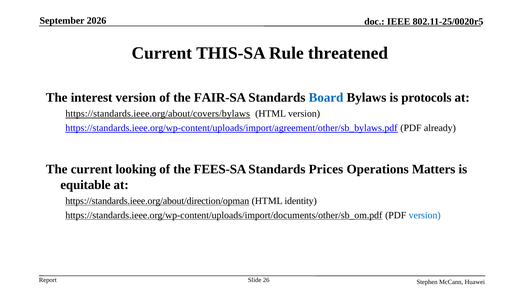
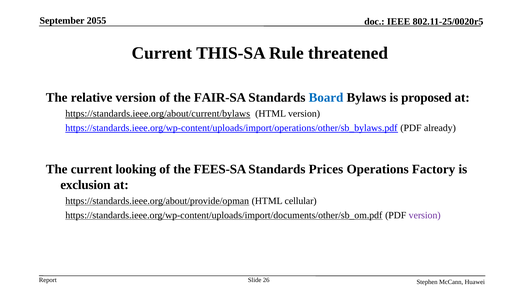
2026: 2026 -> 2055
interest: interest -> relative
protocols: protocols -> proposed
https://standards.ieee.org/about/covers/bylaws: https://standards.ieee.org/about/covers/bylaws -> https://standards.ieee.org/about/current/bylaws
https://standards.ieee.org/wp-content/uploads/import/agreement/other/sb_bylaws.pdf: https://standards.ieee.org/wp-content/uploads/import/agreement/other/sb_bylaws.pdf -> https://standards.ieee.org/wp-content/uploads/import/operations/other/sb_bylaws.pdf
Matters: Matters -> Factory
equitable: equitable -> exclusion
https://standards.ieee.org/about/direction/opman: https://standards.ieee.org/about/direction/opman -> https://standards.ieee.org/about/provide/opman
identity: identity -> cellular
version at (425, 216) colour: blue -> purple
